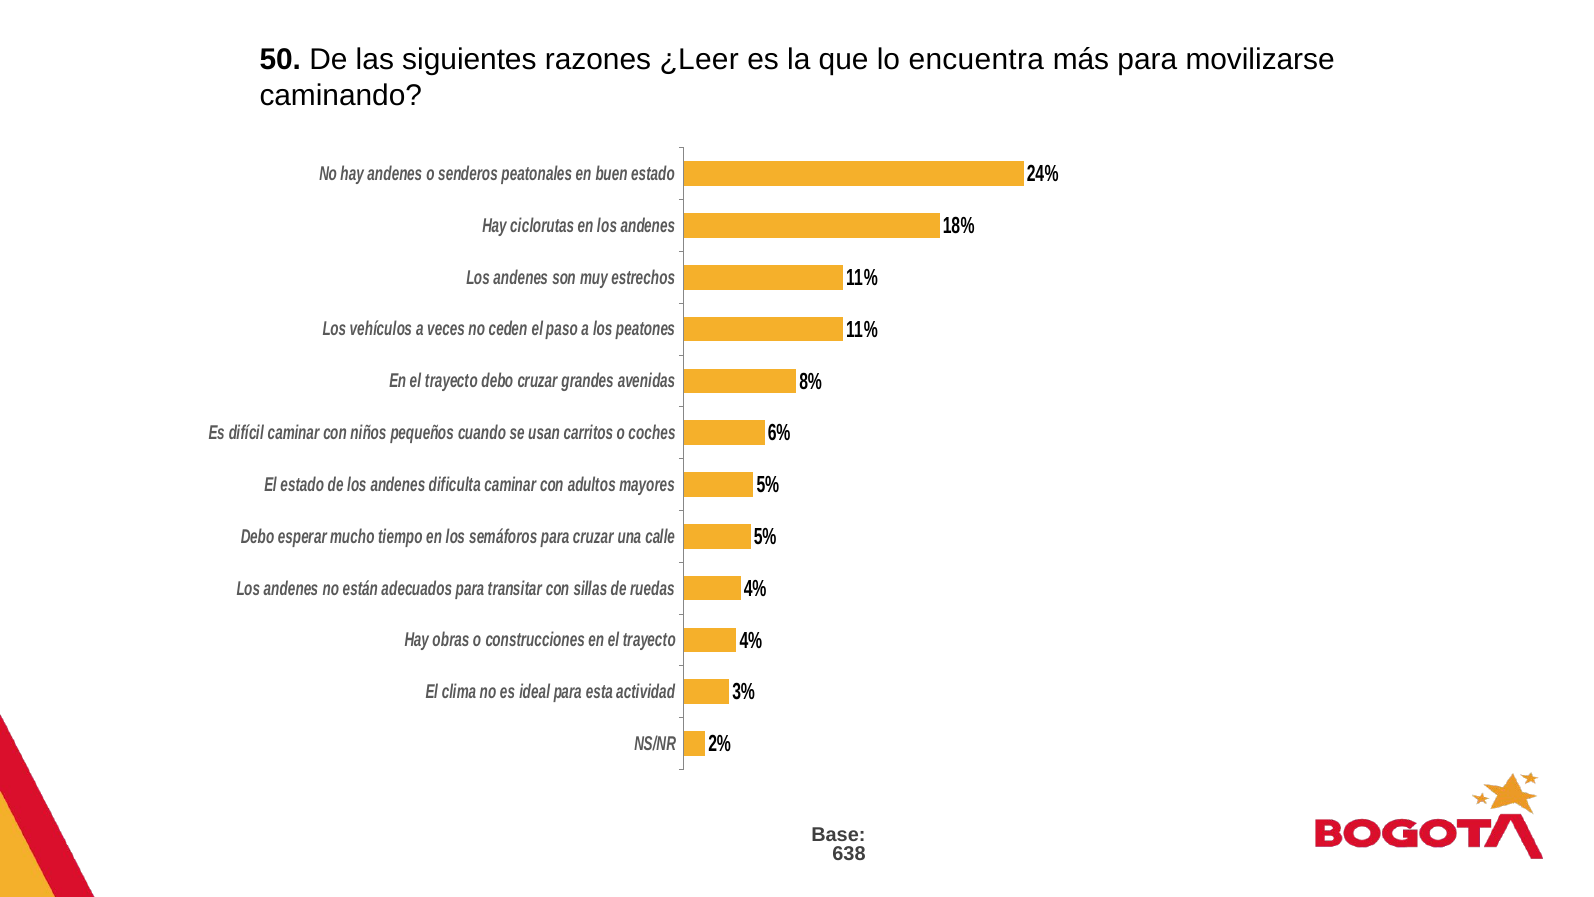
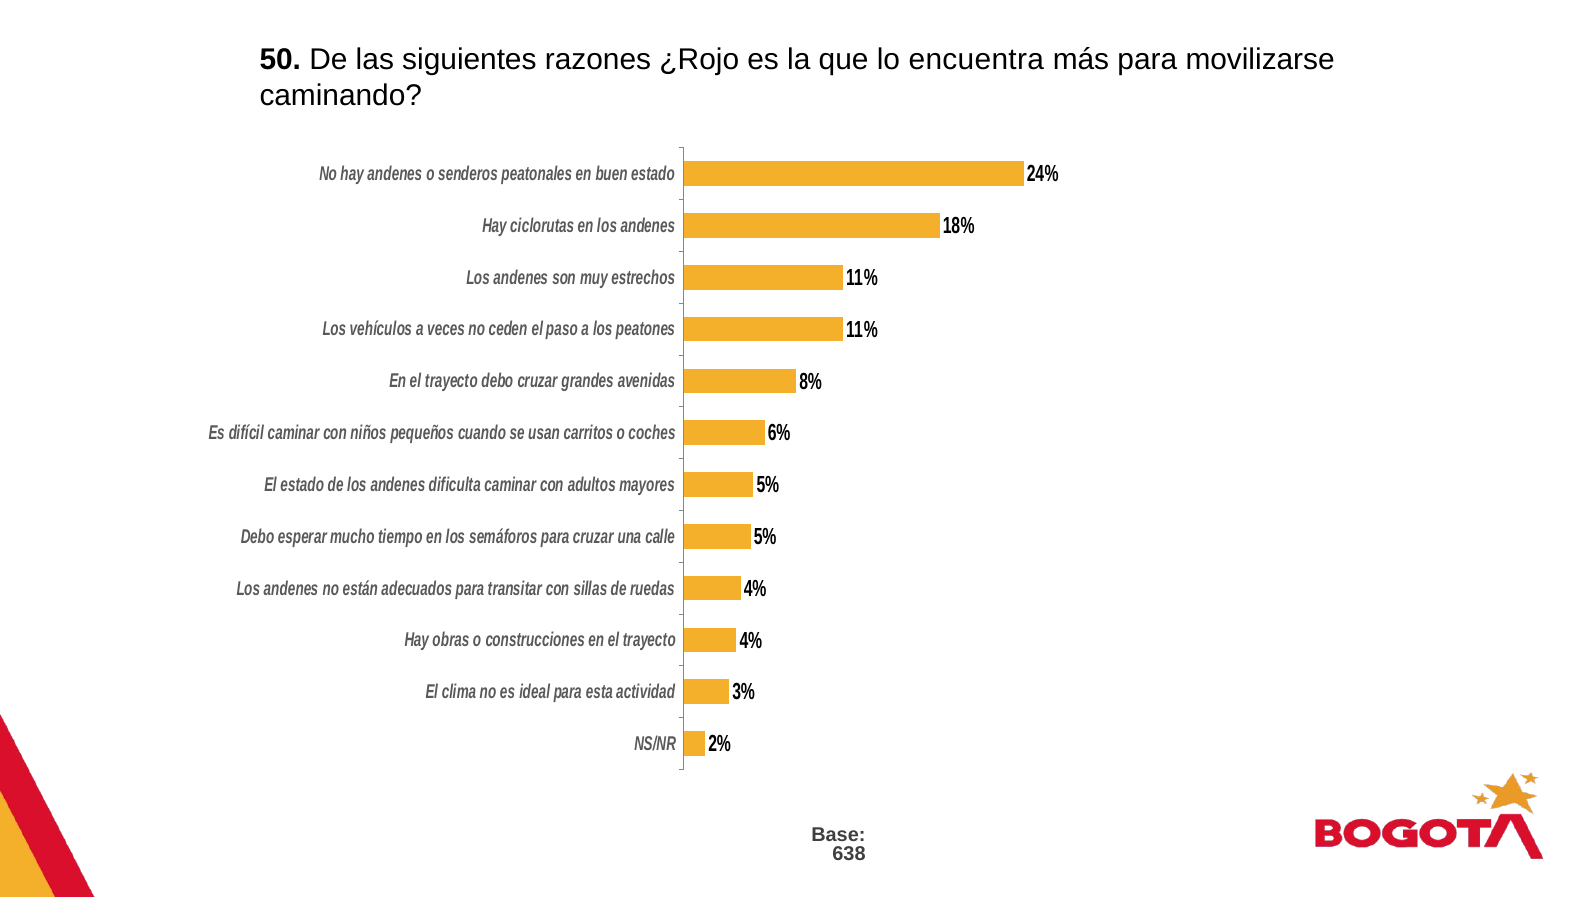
¿Leer: ¿Leer -> ¿Rojo
